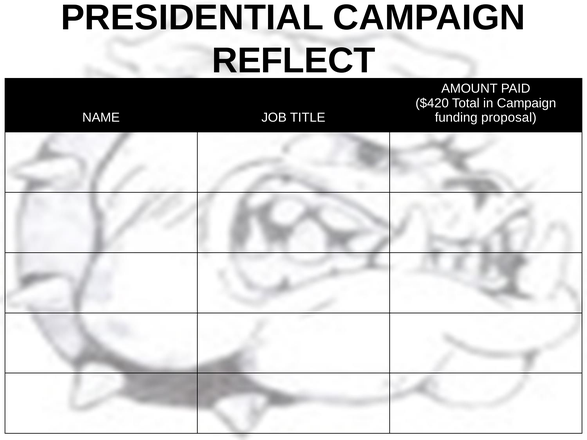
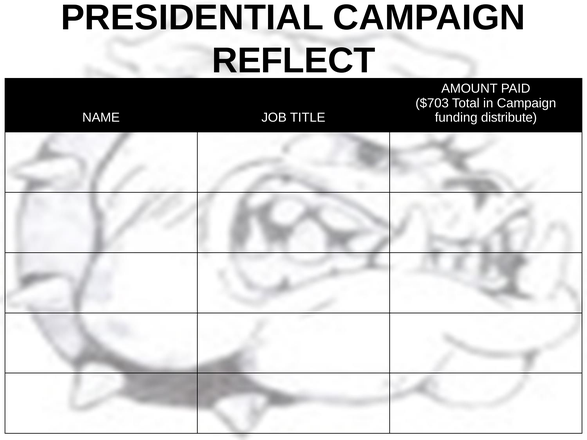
$420: $420 -> $703
proposal: proposal -> distribute
